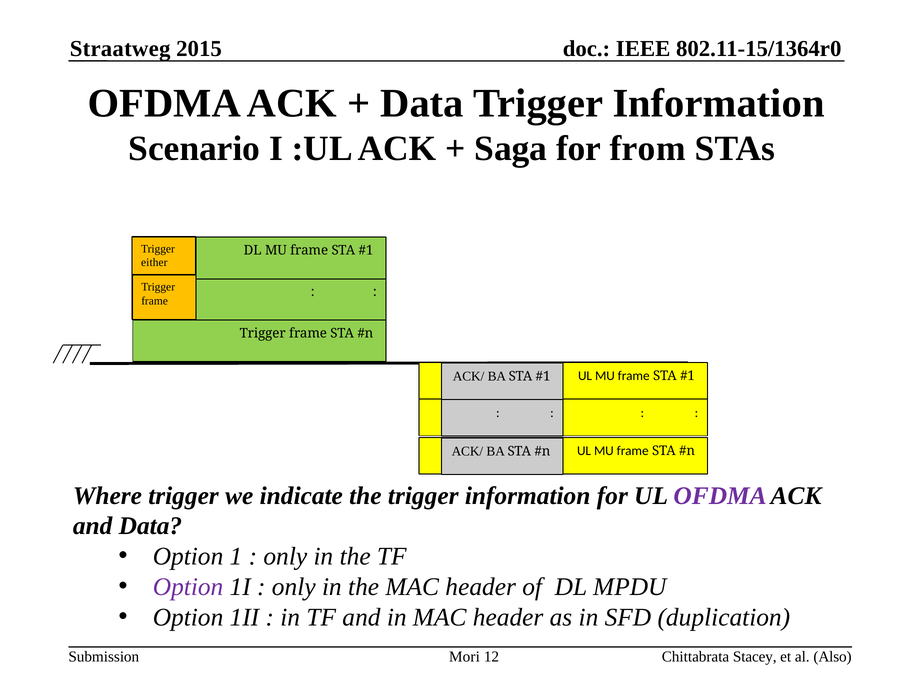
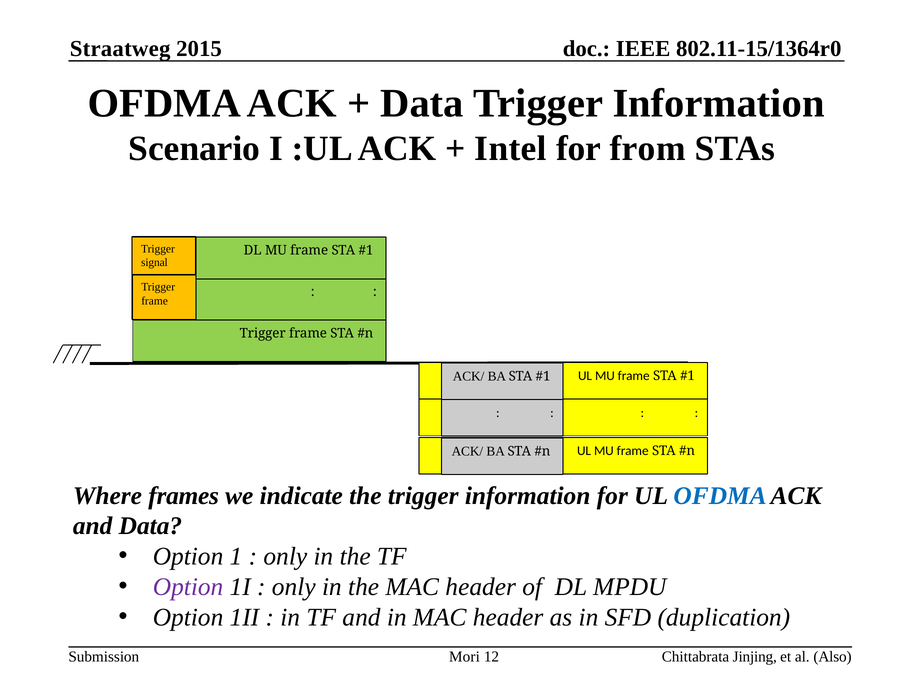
Saga: Saga -> Intel
either: either -> signal
Where trigger: trigger -> frames
OFDMA at (720, 495) colour: purple -> blue
Stacey: Stacey -> Jinjing
